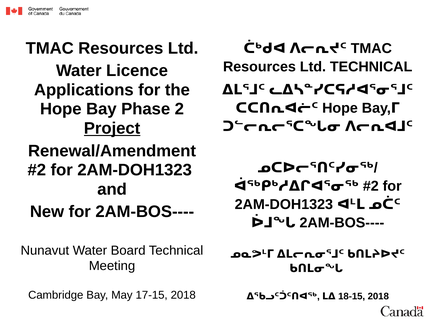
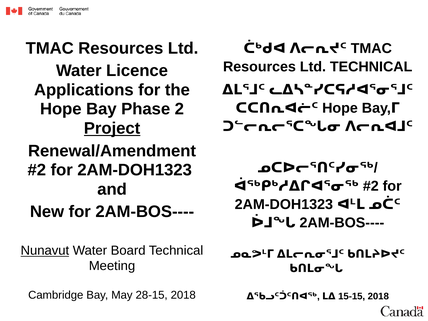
Nunavut underline: none -> present
17-15: 17-15 -> 28-15
18-15: 18-15 -> 15-15
